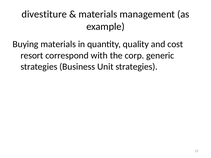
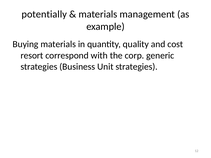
divestiture: divestiture -> potentially
